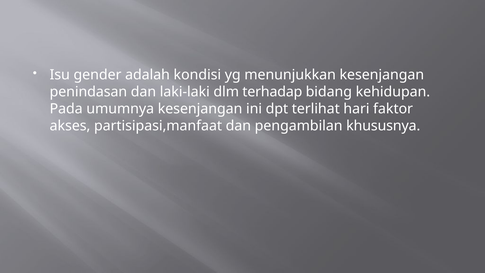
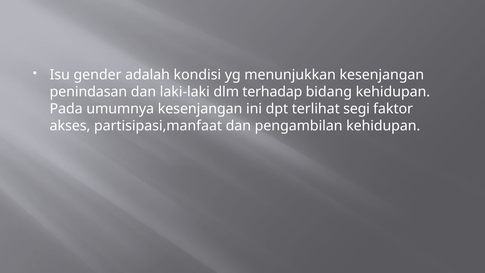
hari: hari -> segi
pengambilan khususnya: khususnya -> kehidupan
